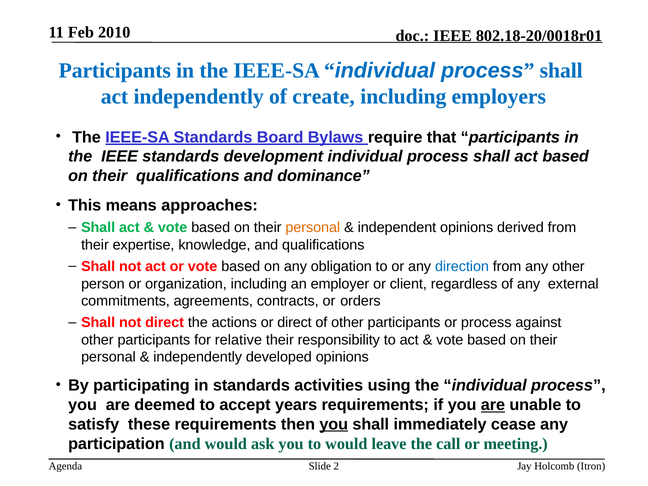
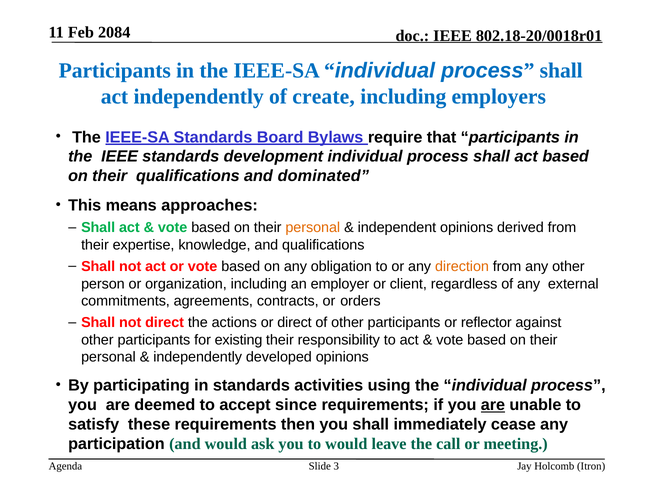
2010: 2010 -> 2084
dominance: dominance -> dominated
direction colour: blue -> orange
or process: process -> reflector
relative: relative -> existing
years: years -> since
you at (334, 424) underline: present -> none
2: 2 -> 3
